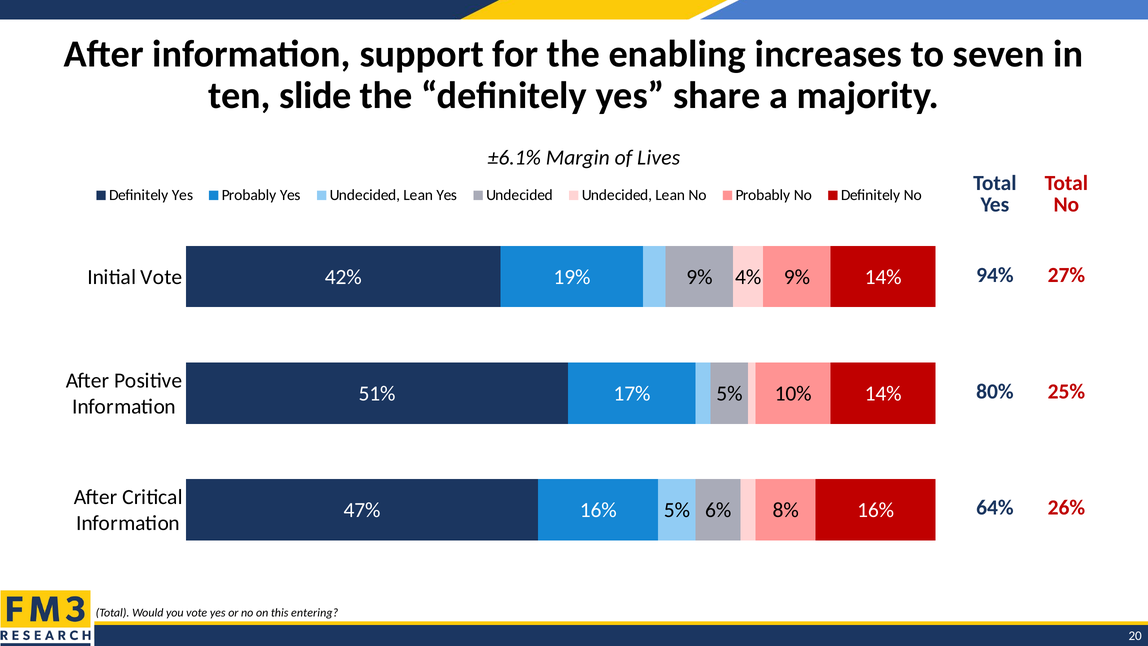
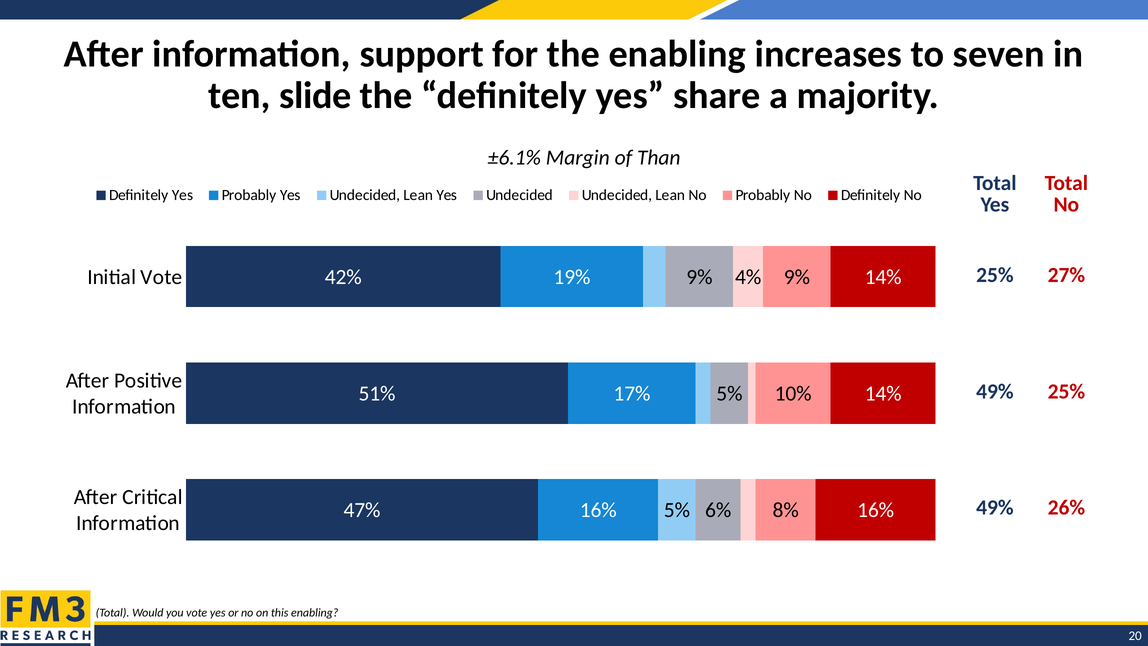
Lives: Lives -> Than
94% at (995, 275): 94% -> 25%
80% at (995, 391): 80% -> 49%
64% at (995, 507): 64% -> 49%
this entering: entering -> enabling
